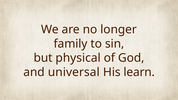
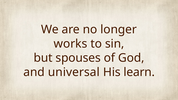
family: family -> works
physical: physical -> spouses
